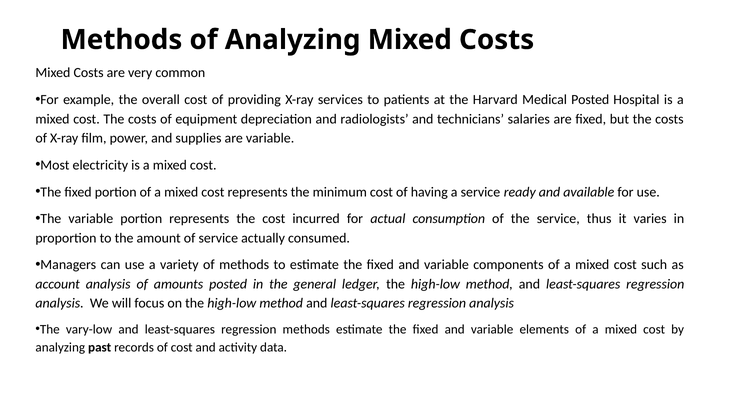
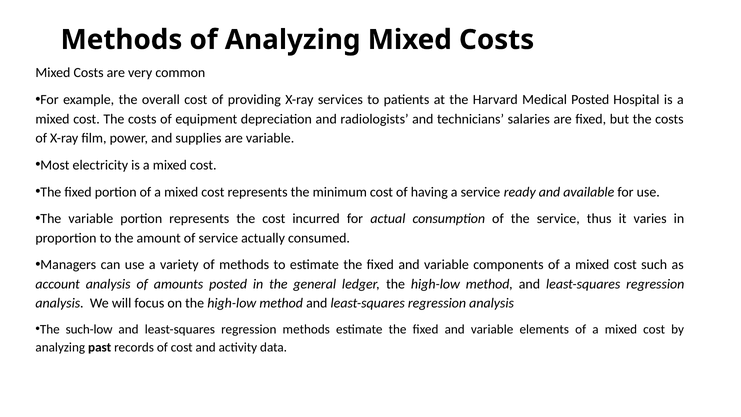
vary-low: vary-low -> such-low
